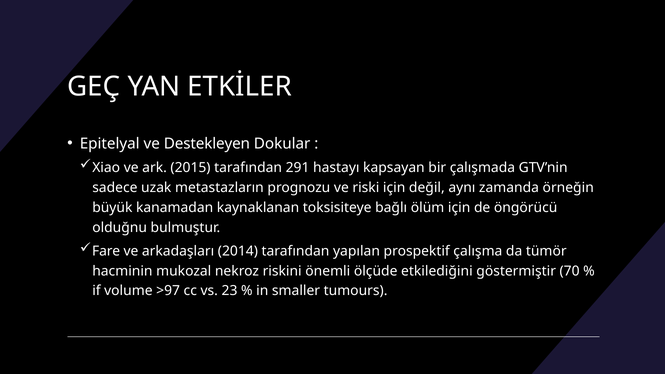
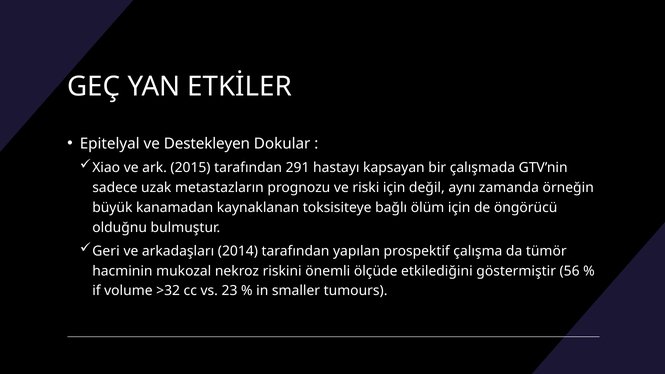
Fare: Fare -> Geri
70: 70 -> 56
>97: >97 -> >32
